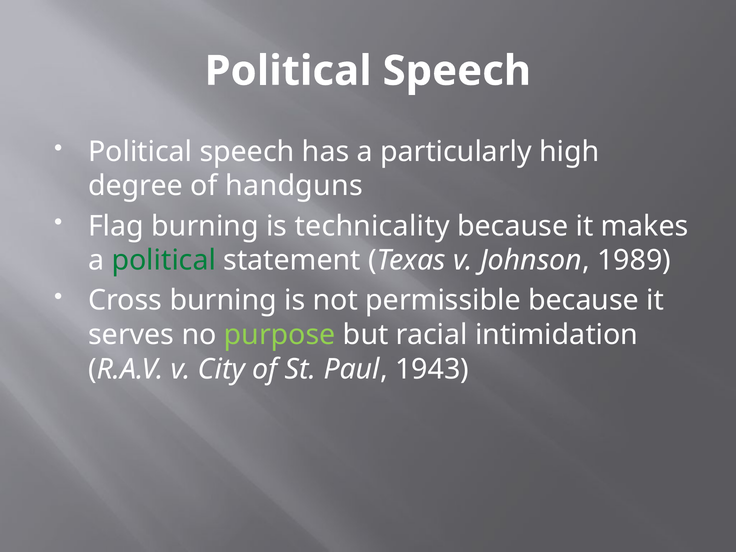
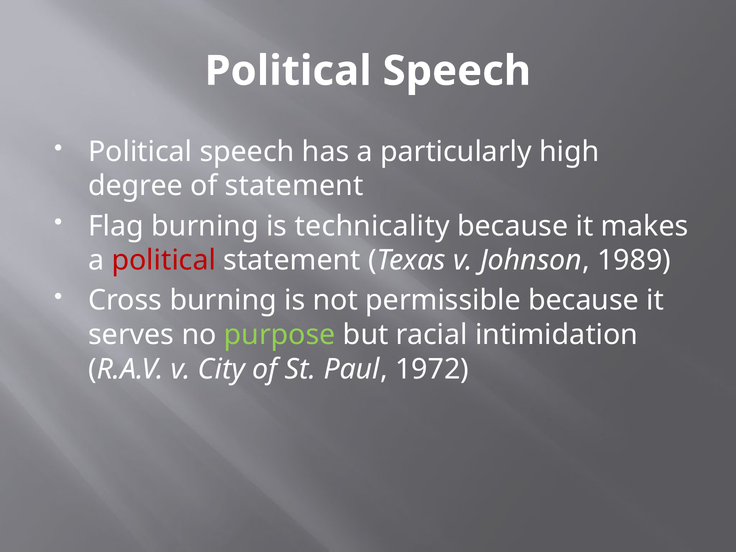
of handguns: handguns -> statement
political at (164, 260) colour: green -> red
1943: 1943 -> 1972
